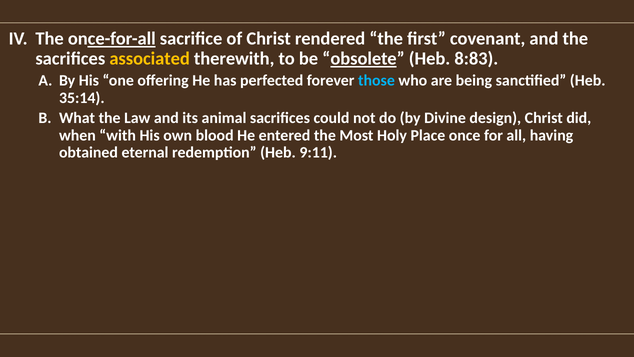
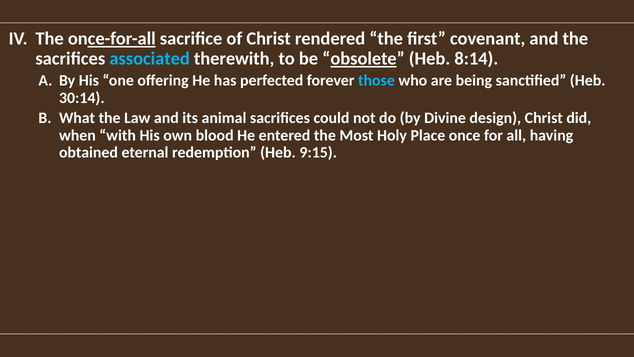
associated colour: yellow -> light blue
8:83: 8:83 -> 8:14
35:14: 35:14 -> 30:14
9:11: 9:11 -> 9:15
